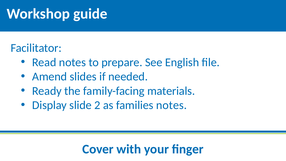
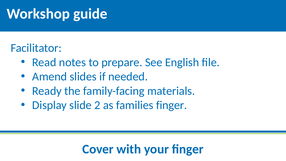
families notes: notes -> finger
